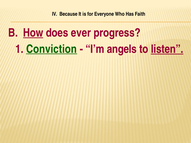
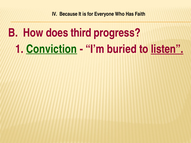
How underline: present -> none
ever: ever -> third
angels: angels -> buried
